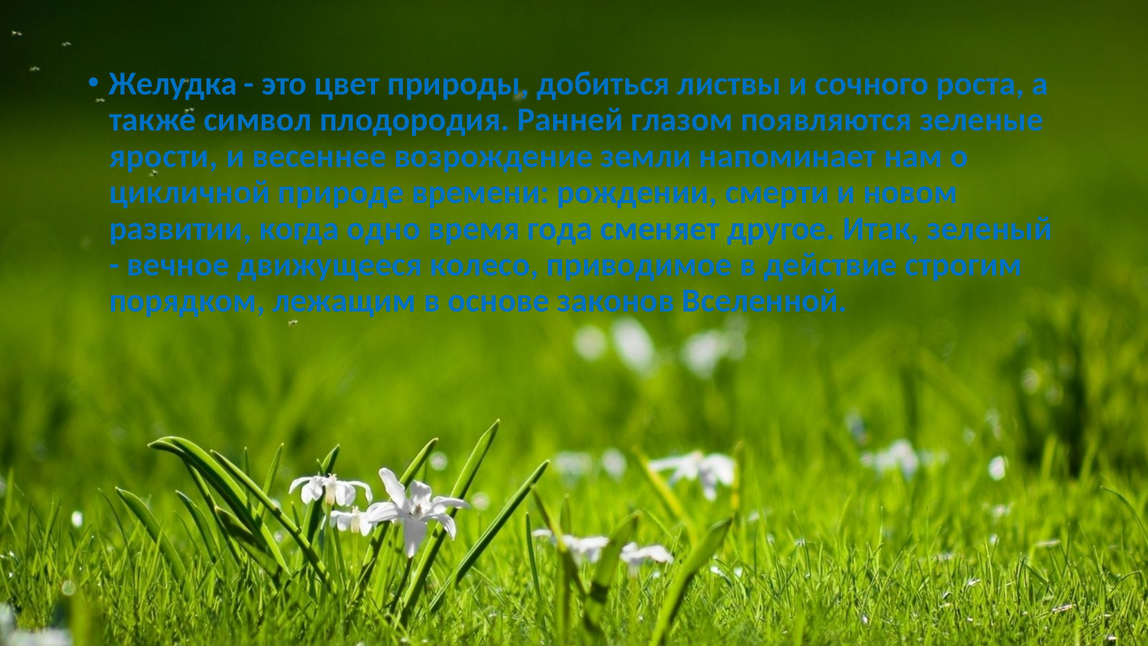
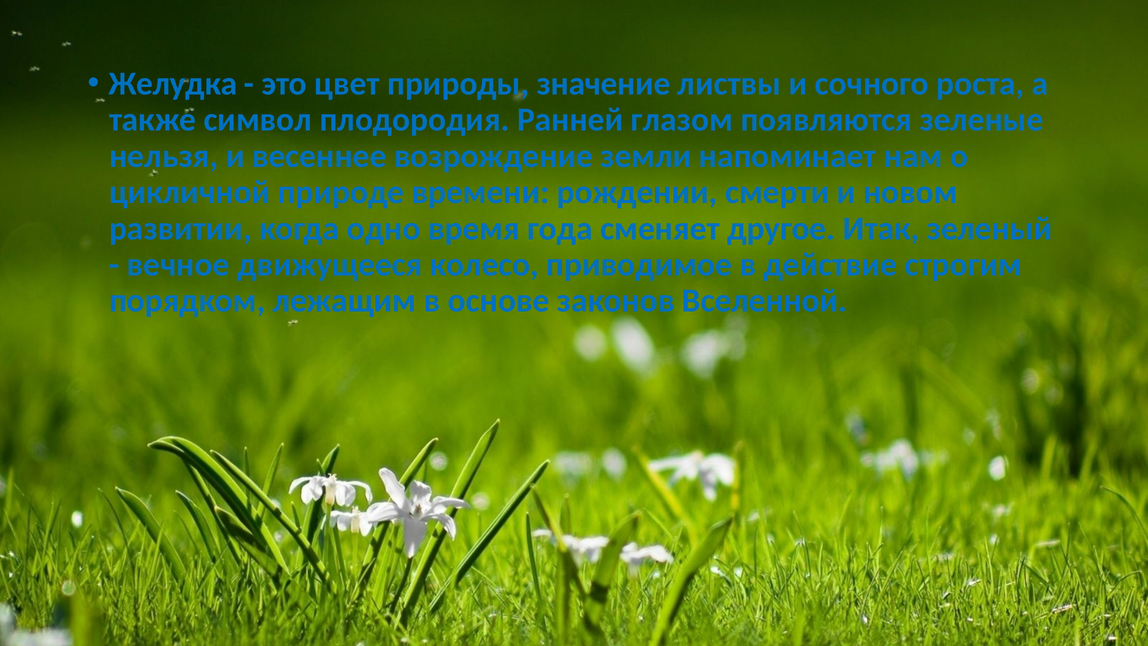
добиться: добиться -> значение
ярости: ярости -> нельзя
